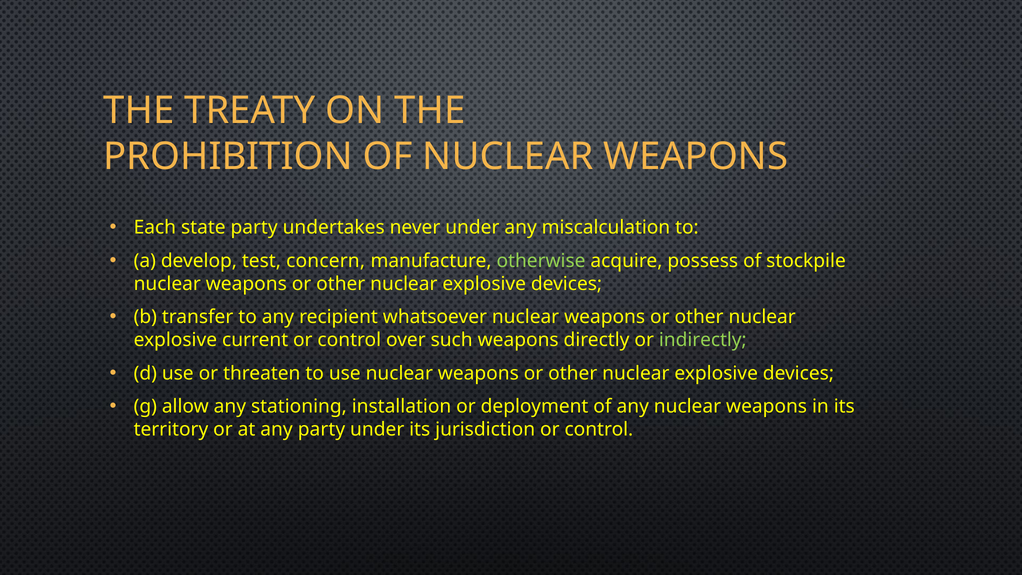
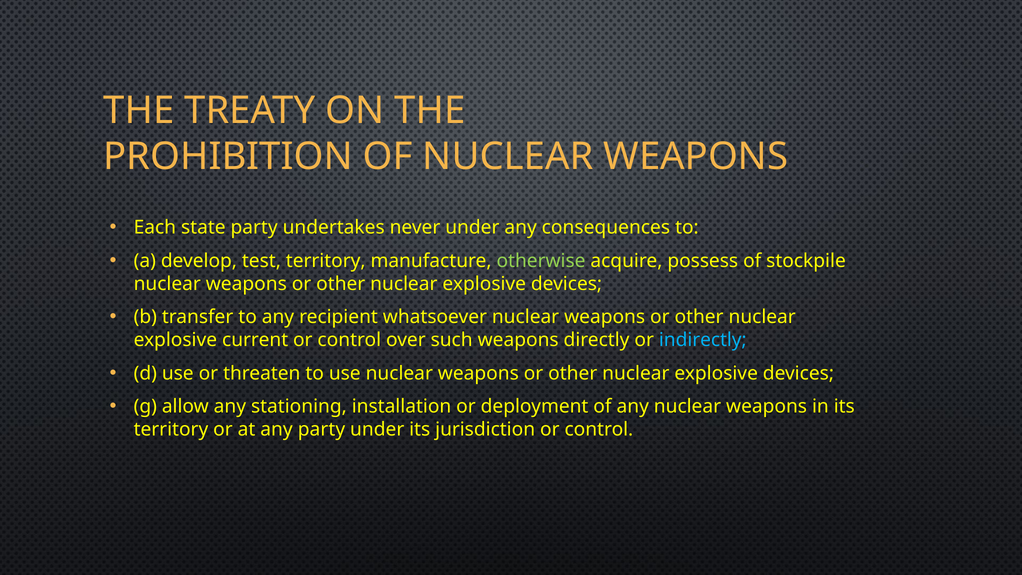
miscalculation: miscalculation -> consequences
test concern: concern -> territory
indirectly colour: light green -> light blue
